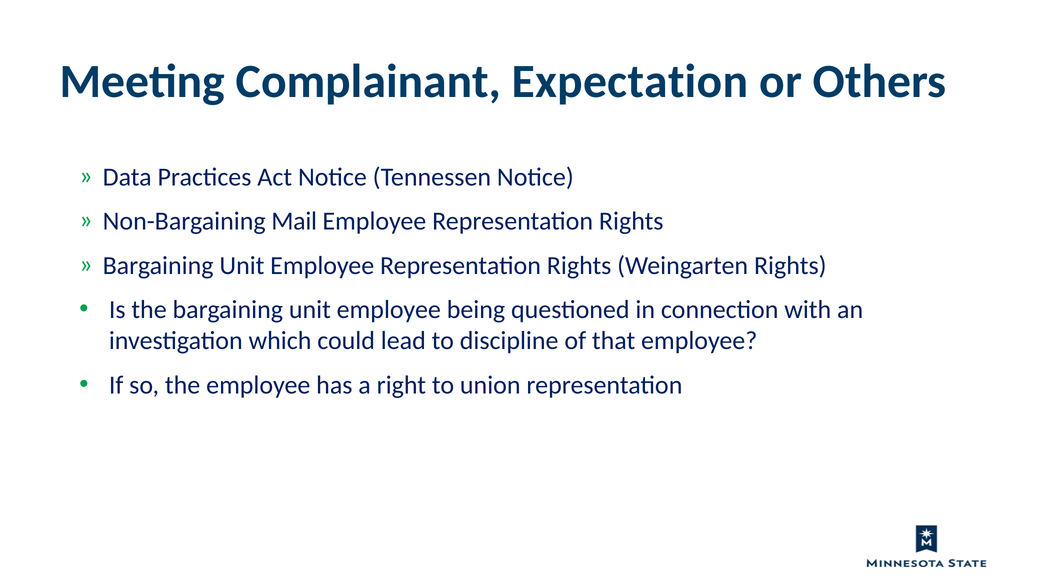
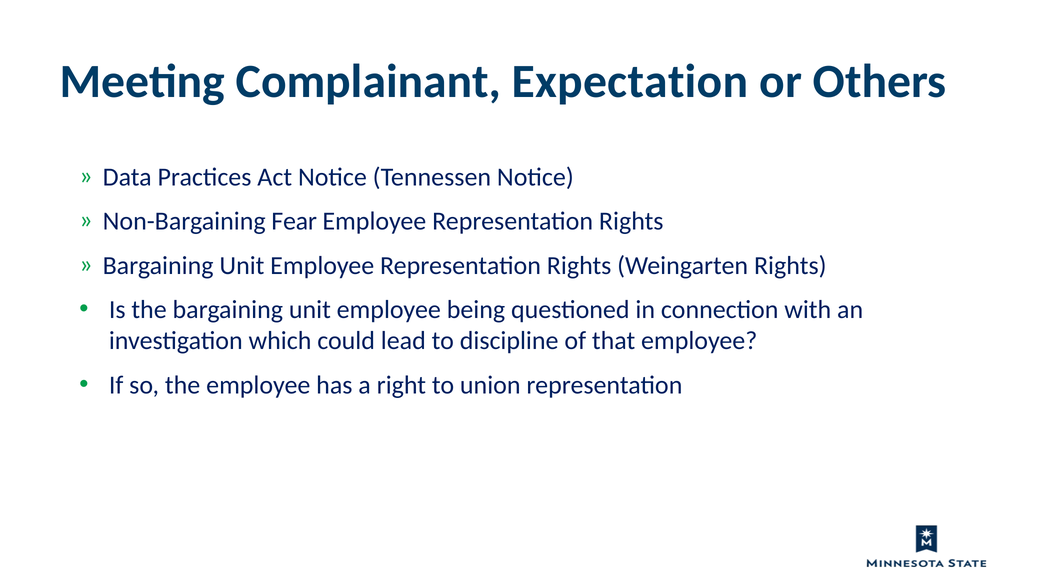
Mail: Mail -> Fear
